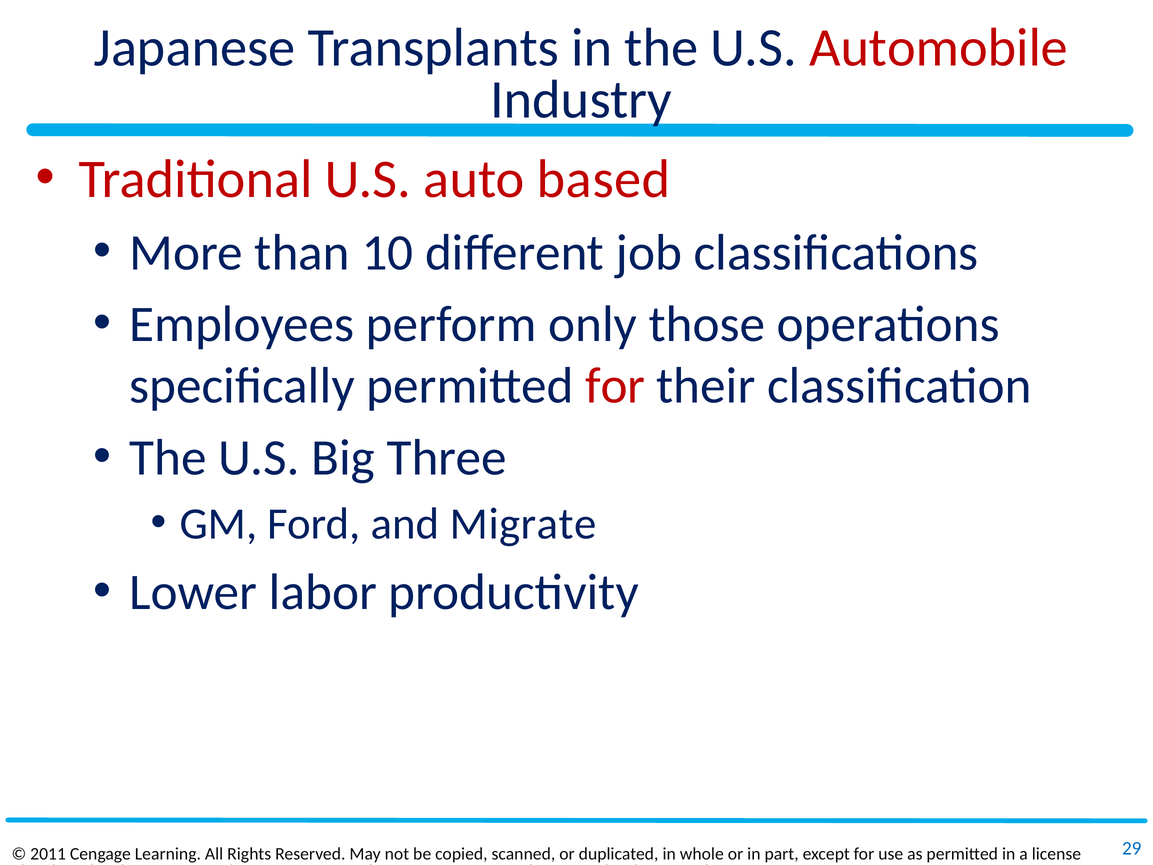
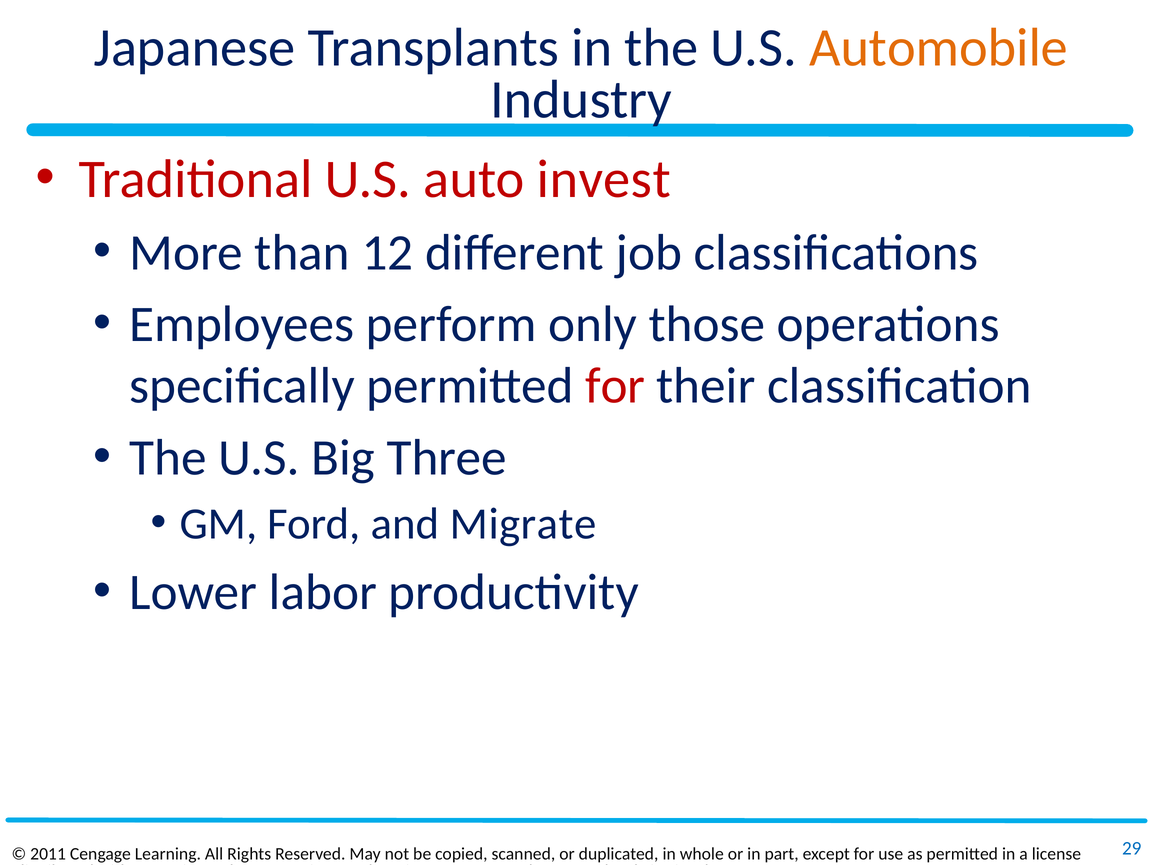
Automobile colour: red -> orange
based: based -> invest
10: 10 -> 12
